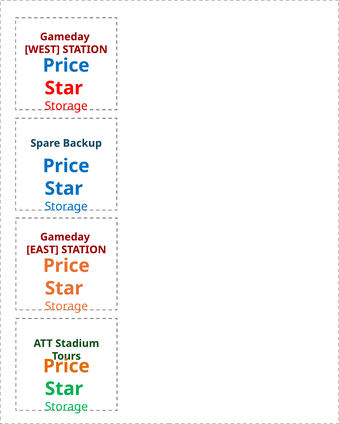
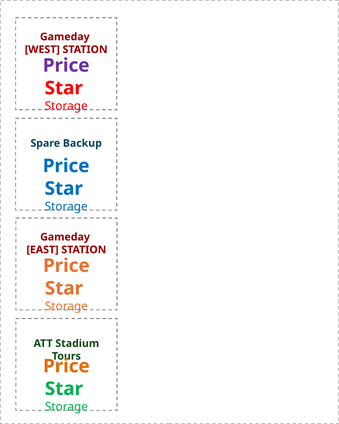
Price at (66, 65) colour: blue -> purple
